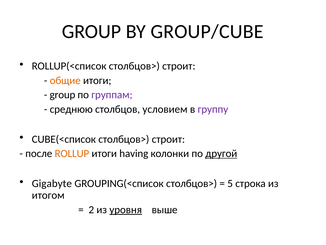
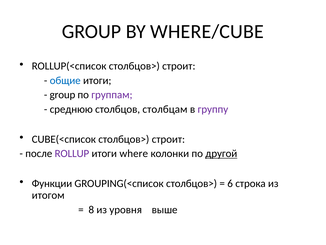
GROUP/CUBE: GROUP/CUBE -> WHERE/CUBE
общие colour: orange -> blue
условием: условием -> столбцам
ROLLUP colour: orange -> purple
having: having -> where
Gigabyte: Gigabyte -> Функции
5: 5 -> 6
2: 2 -> 8
уровня underline: present -> none
